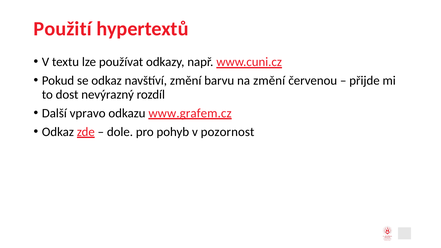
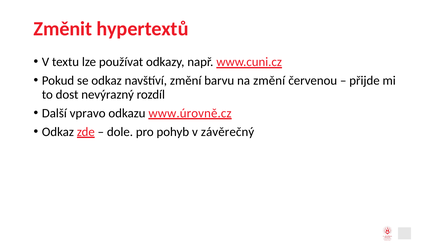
Použití: Použití -> Změnit
www.grafem.cz: www.grafem.cz -> www.úrovně.cz
pozornost: pozornost -> závěrečný
